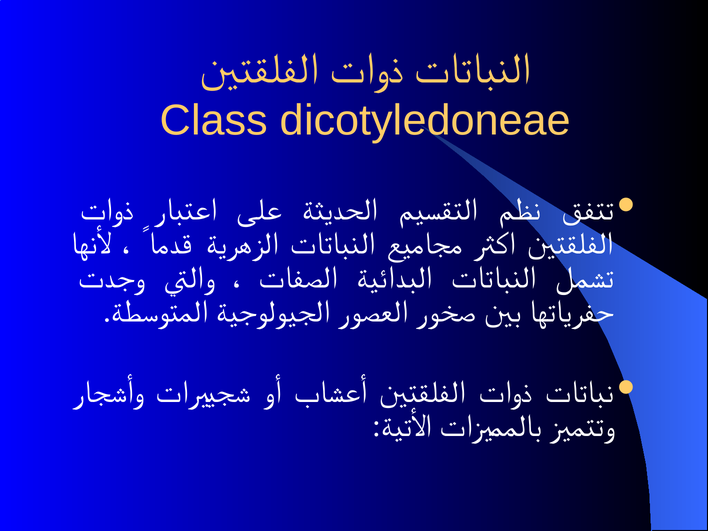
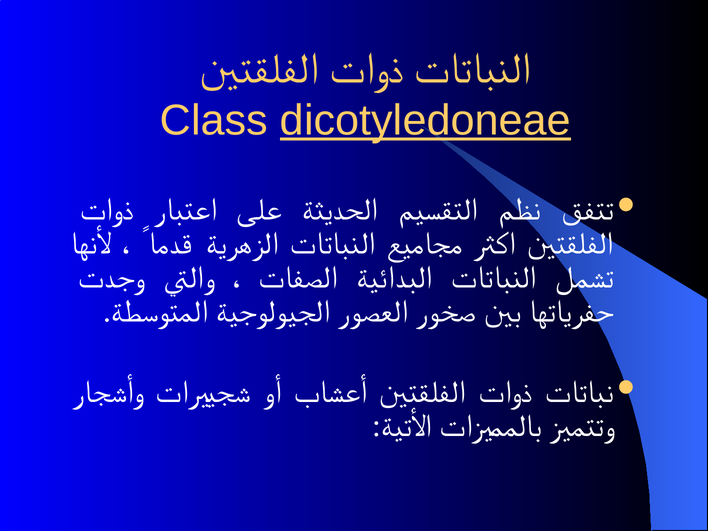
dicotyledoneae underline: none -> present
